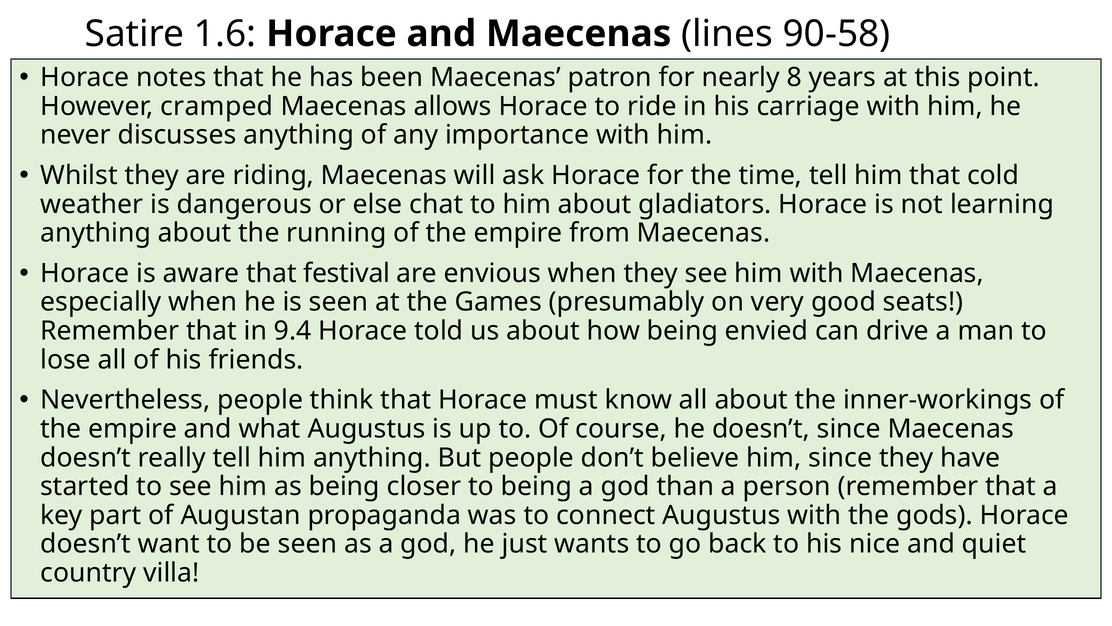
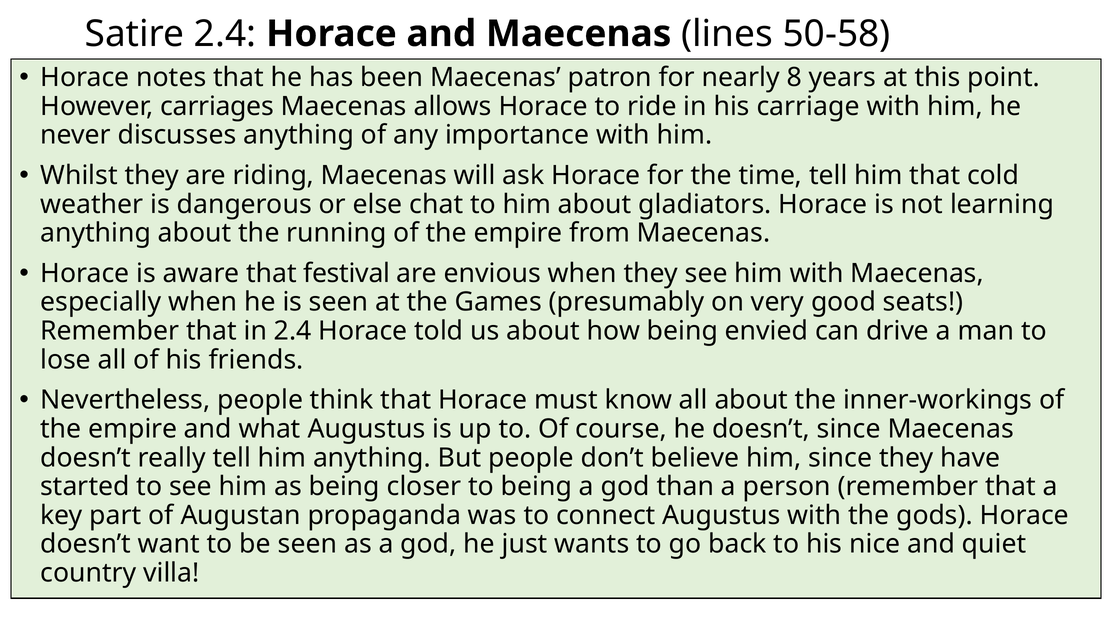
Satire 1.6: 1.6 -> 2.4
90-58: 90-58 -> 50-58
cramped: cramped -> carriages
in 9.4: 9.4 -> 2.4
